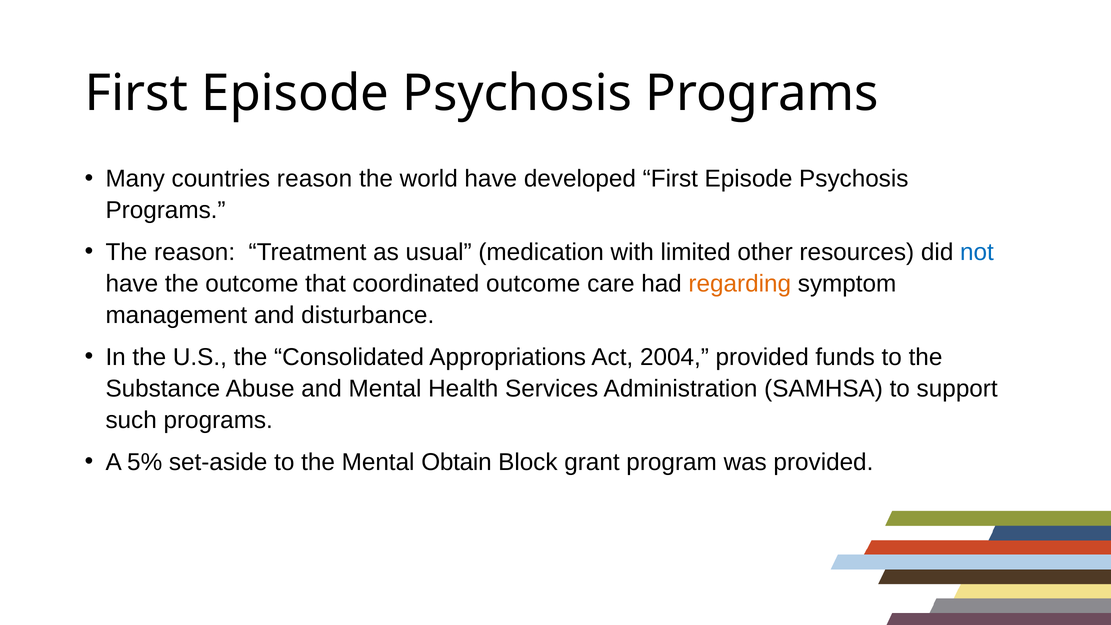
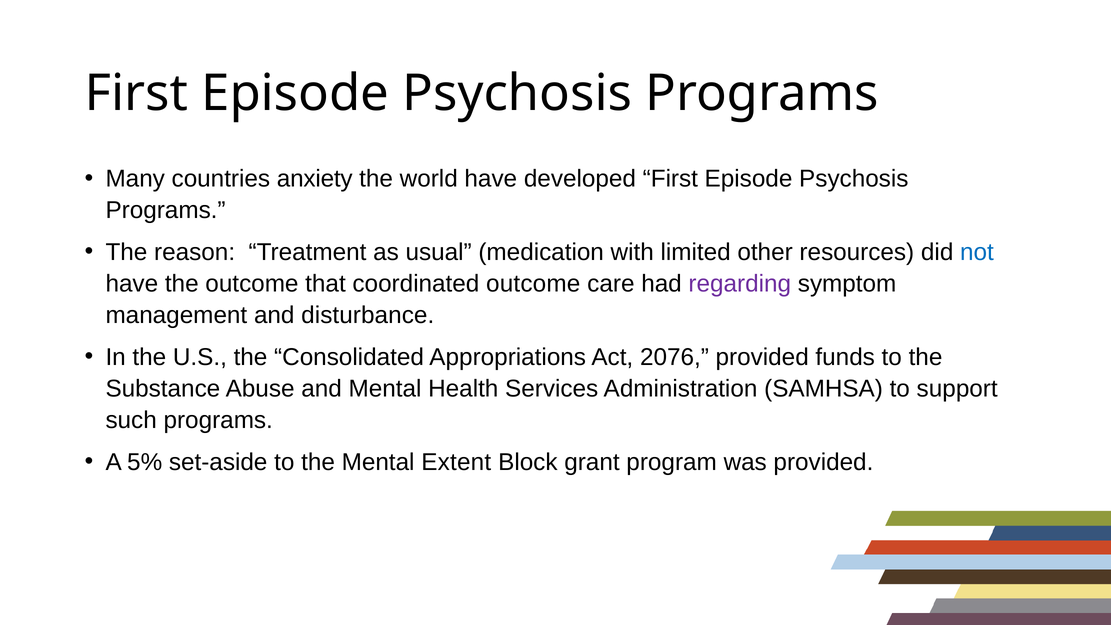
countries reason: reason -> anxiety
regarding colour: orange -> purple
2004: 2004 -> 2076
Obtain: Obtain -> Extent
